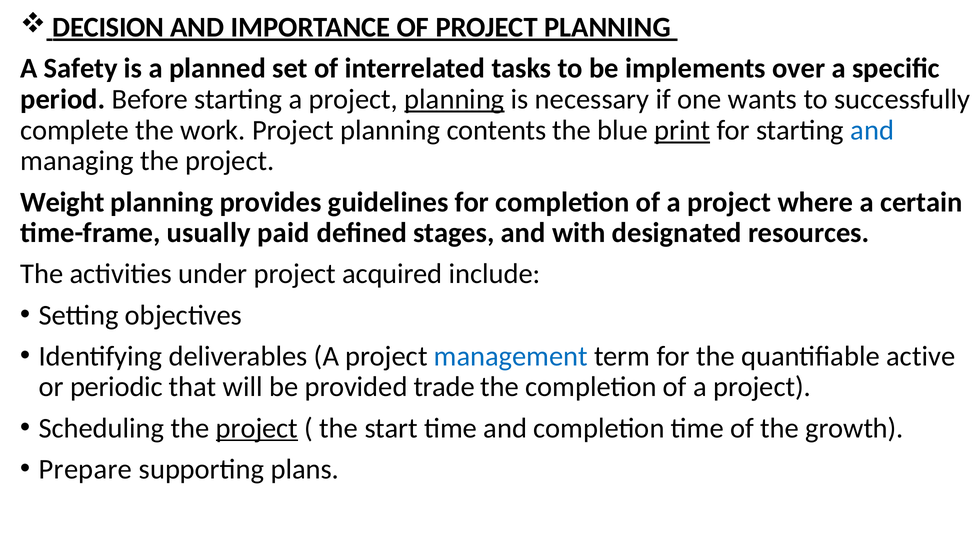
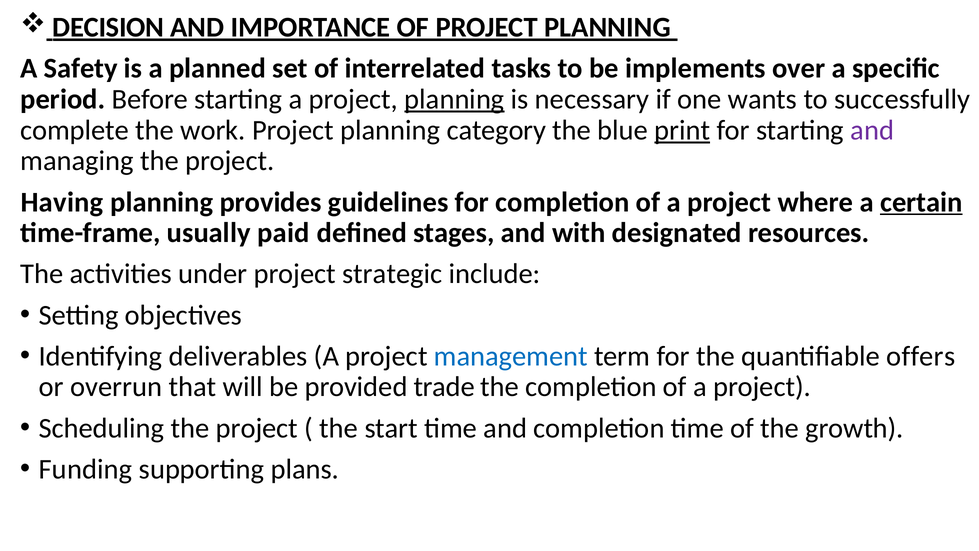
contents: contents -> category
and at (872, 130) colour: blue -> purple
Weight: Weight -> Having
certain underline: none -> present
acquired: acquired -> strategic
active: active -> offers
periodic: periodic -> overrun
project at (257, 428) underline: present -> none
Prepare: Prepare -> Funding
